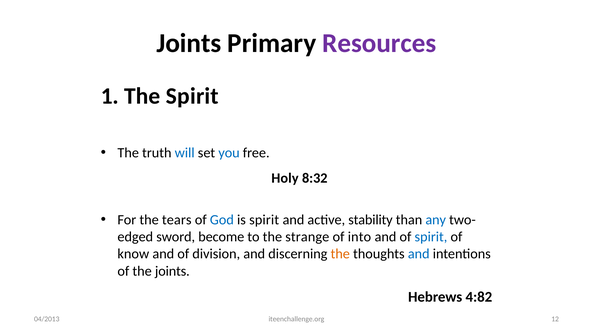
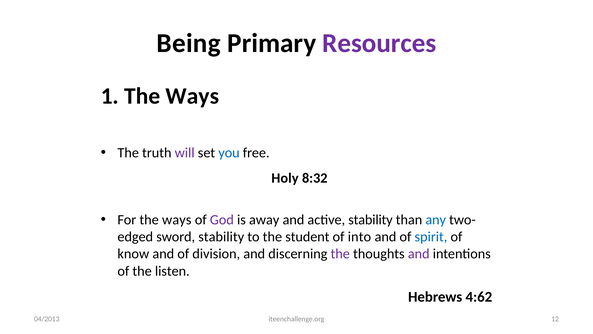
Joints at (189, 43): Joints -> Being
1 The Spirit: Spirit -> Ways
will colour: blue -> purple
For the tears: tears -> ways
God colour: blue -> purple
is spirit: spirit -> away
sword become: become -> stability
strange: strange -> student
the at (340, 254) colour: orange -> purple
and at (419, 254) colour: blue -> purple
the joints: joints -> listen
4:82: 4:82 -> 4:62
